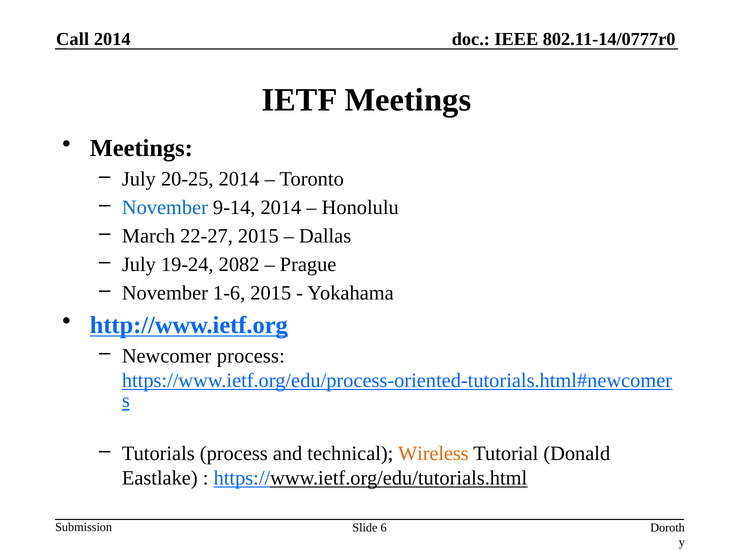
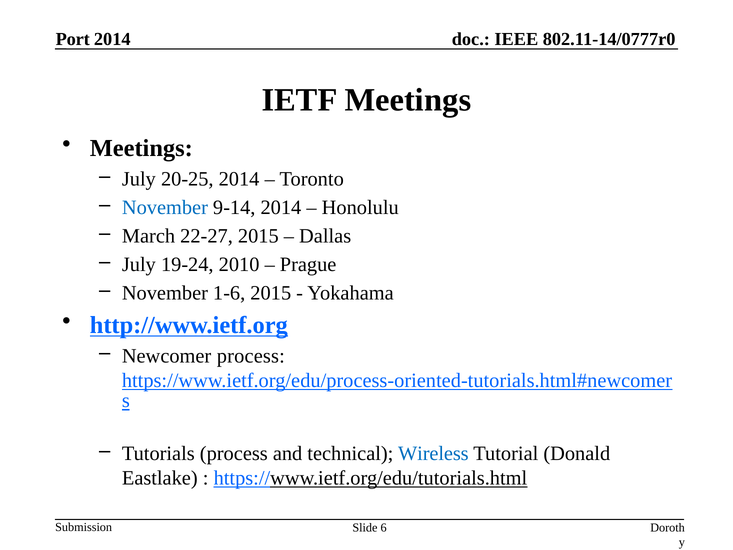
Call: Call -> Port
2082: 2082 -> 2010
Wireless colour: orange -> blue
